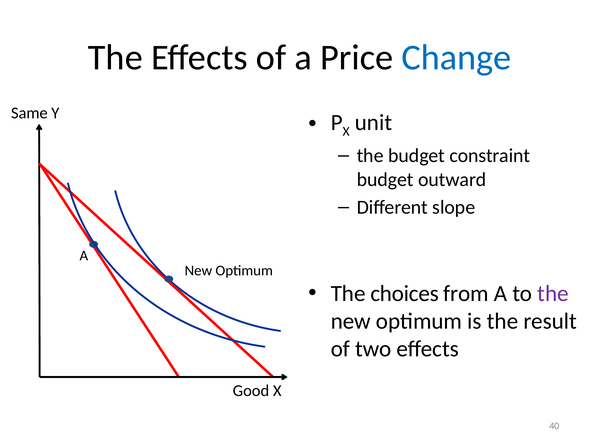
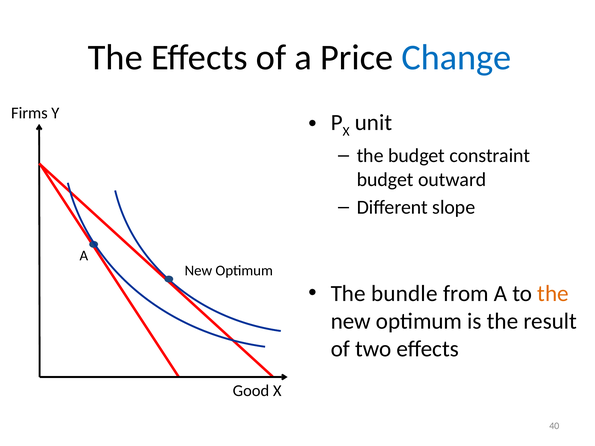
Same: Same -> Firms
choices: choices -> bundle
the at (553, 294) colour: purple -> orange
